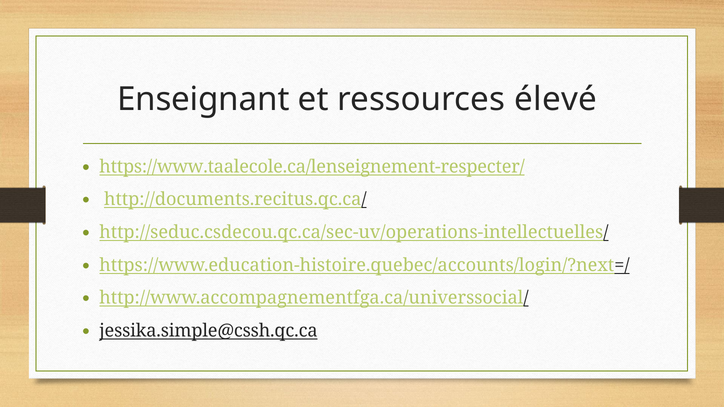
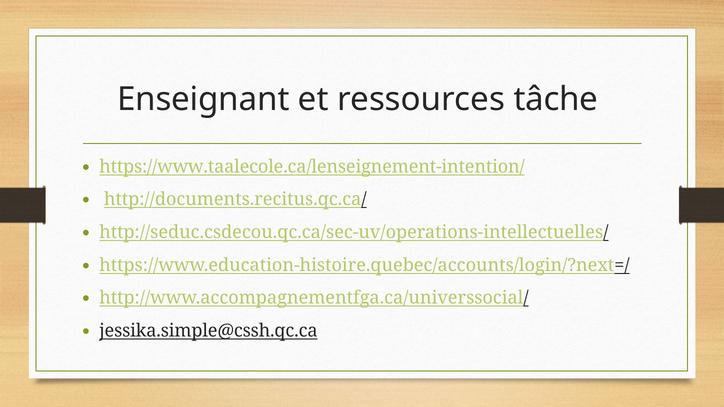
élevé: élevé -> tâche
https://www.taalecole.ca/lenseignement-respecter/: https://www.taalecole.ca/lenseignement-respecter/ -> https://www.taalecole.ca/lenseignement-intention/
